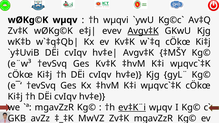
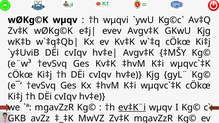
Avgv‡K at (143, 31) underline: present -> none
